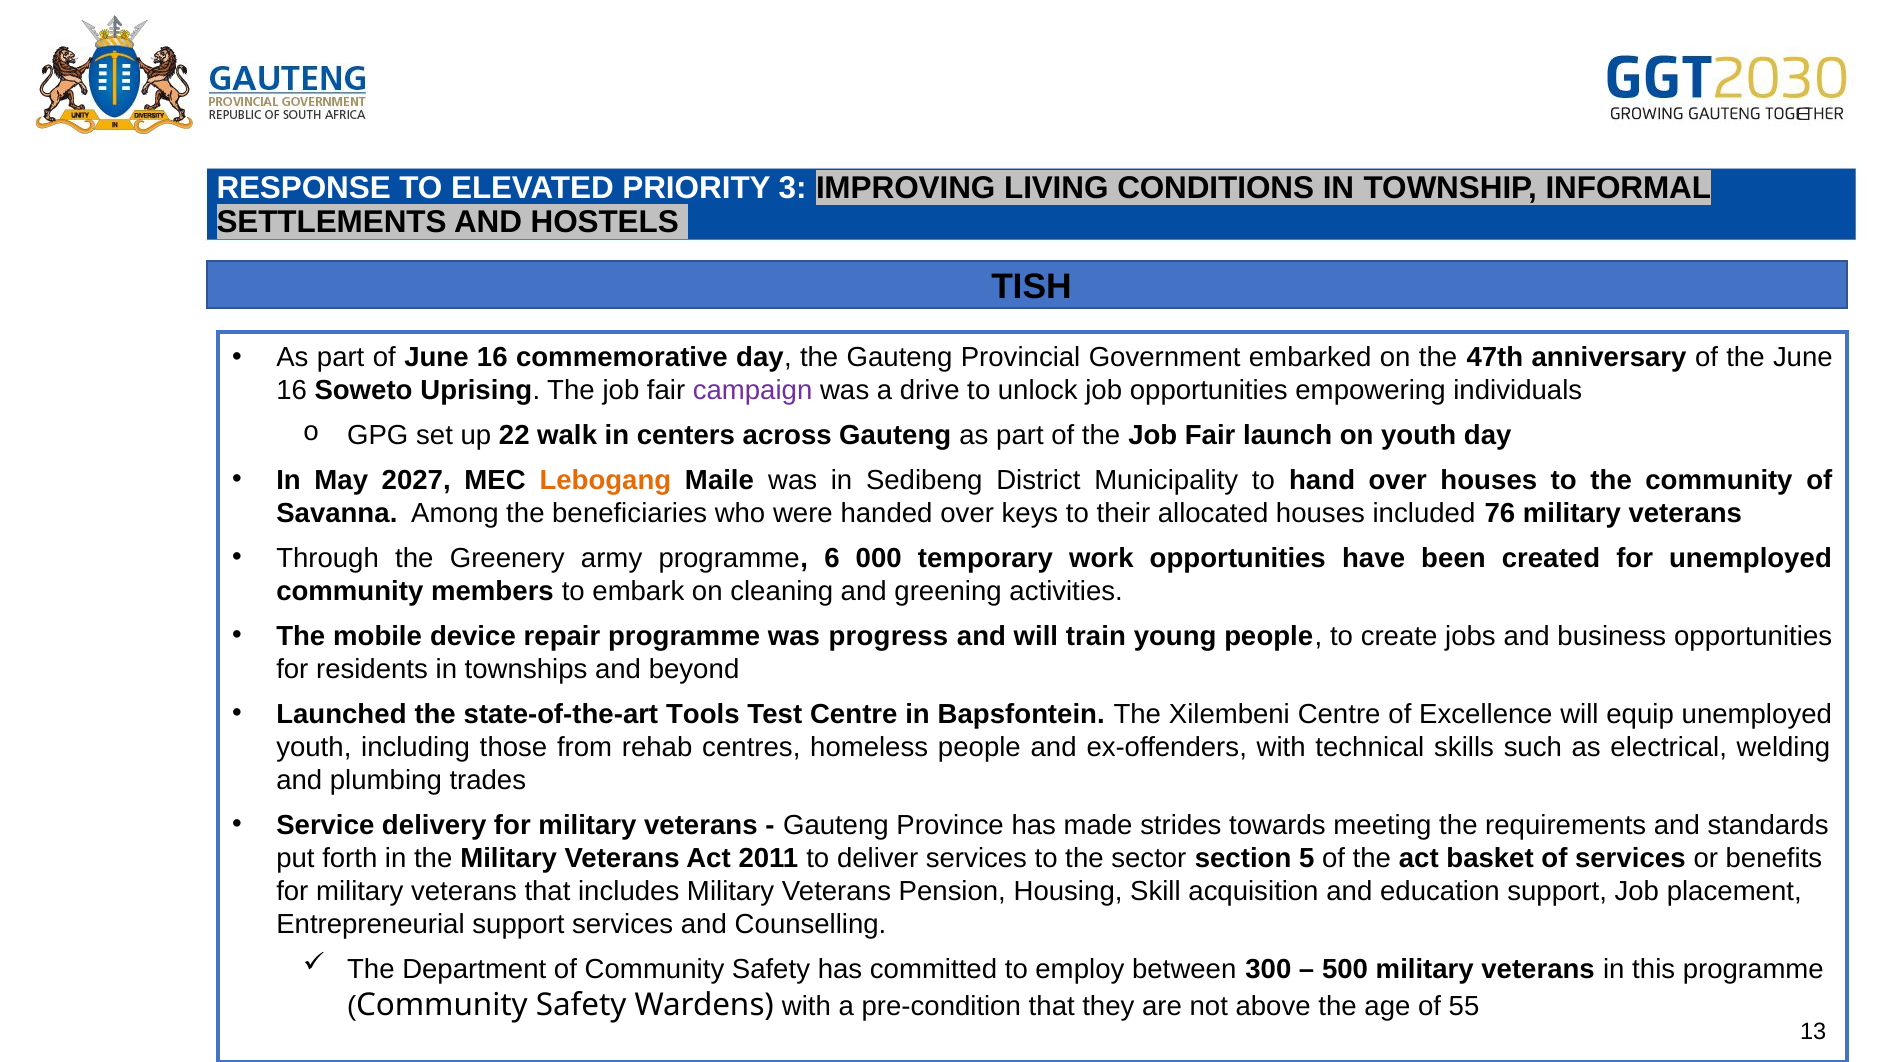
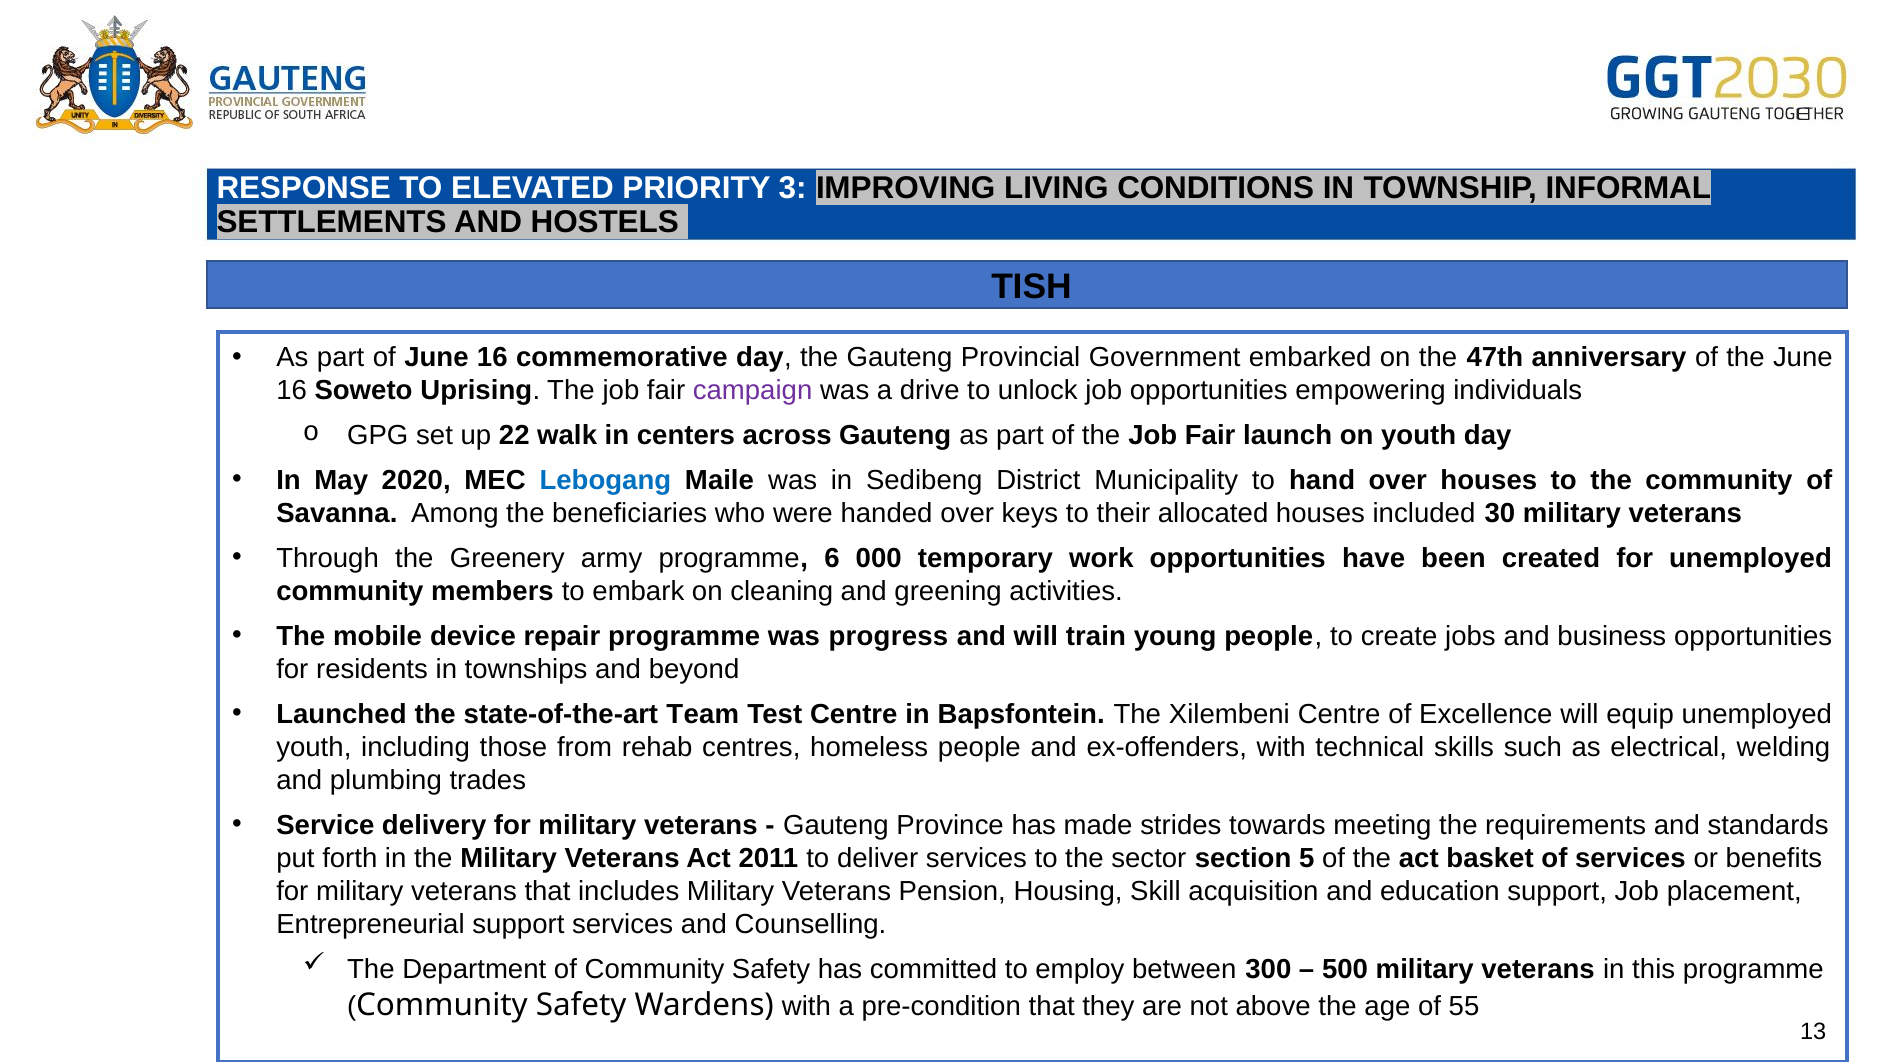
2027: 2027 -> 2020
Lebogang colour: orange -> blue
76: 76 -> 30
Tools: Tools -> Team
